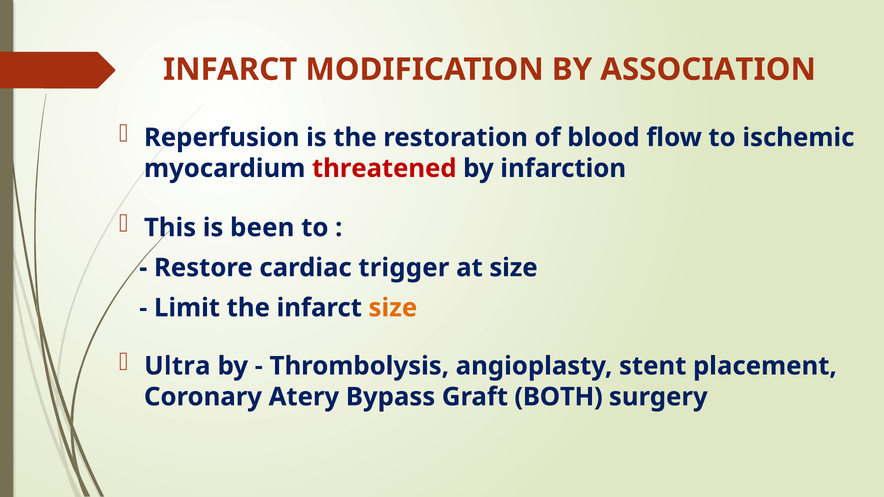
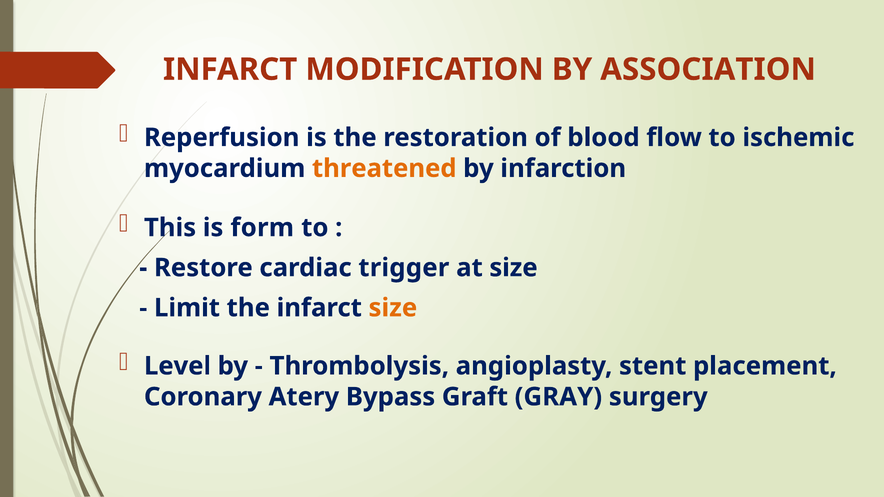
threatened colour: red -> orange
been: been -> form
Ultra: Ultra -> Level
BOTH: BOTH -> GRAY
